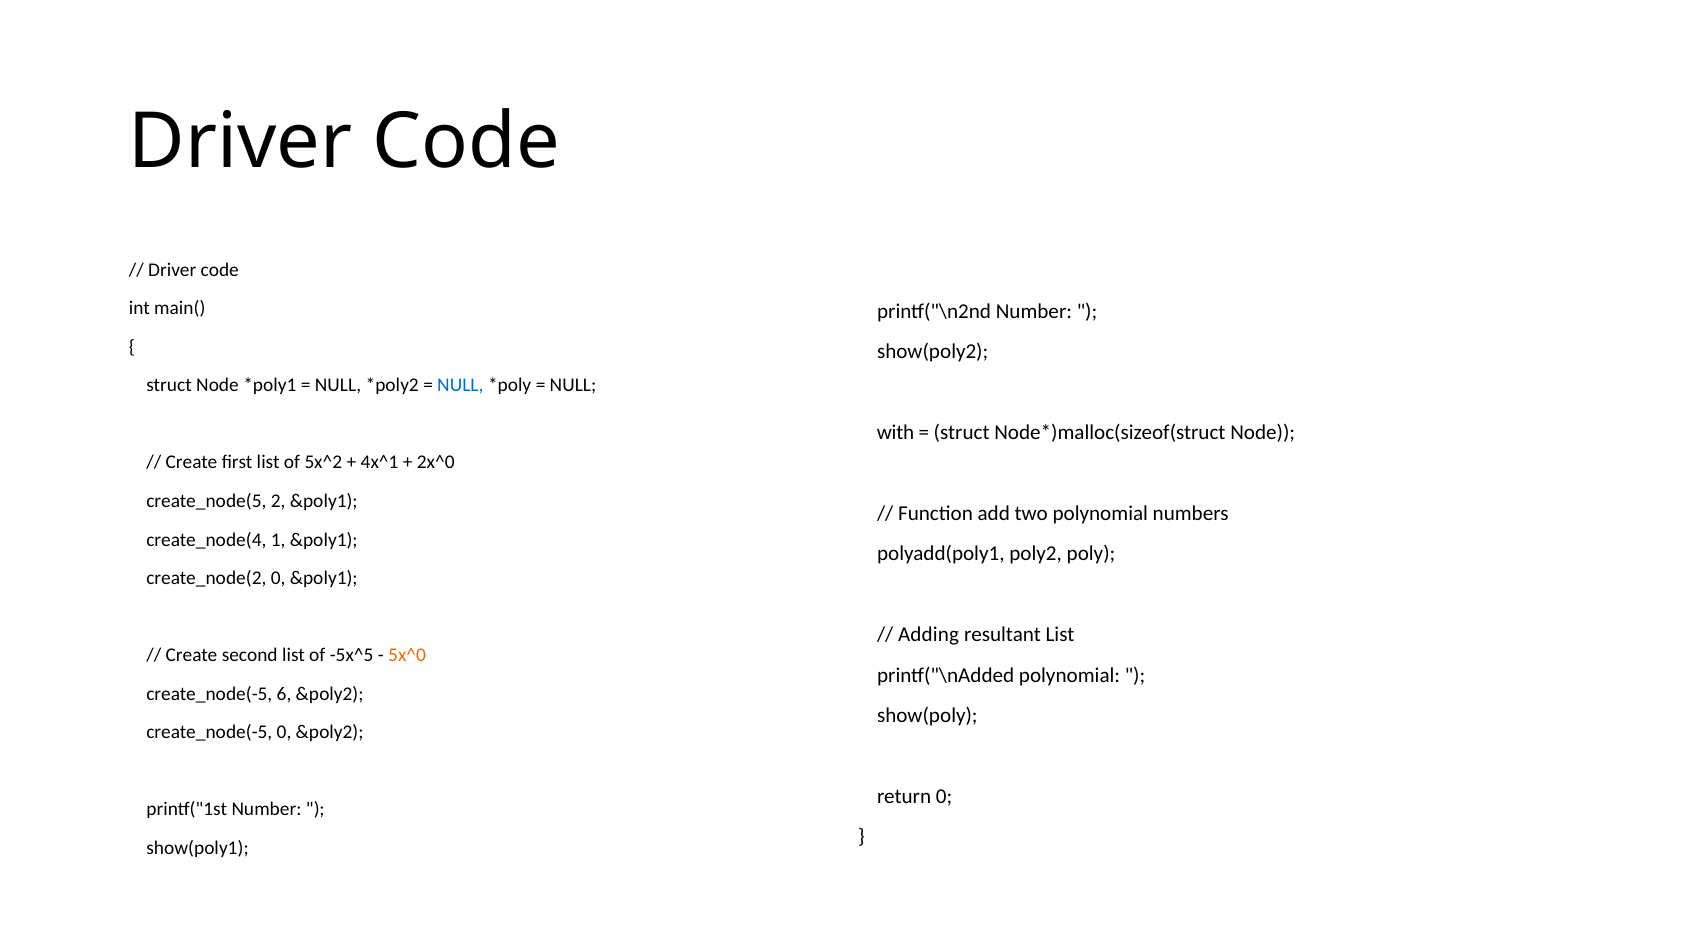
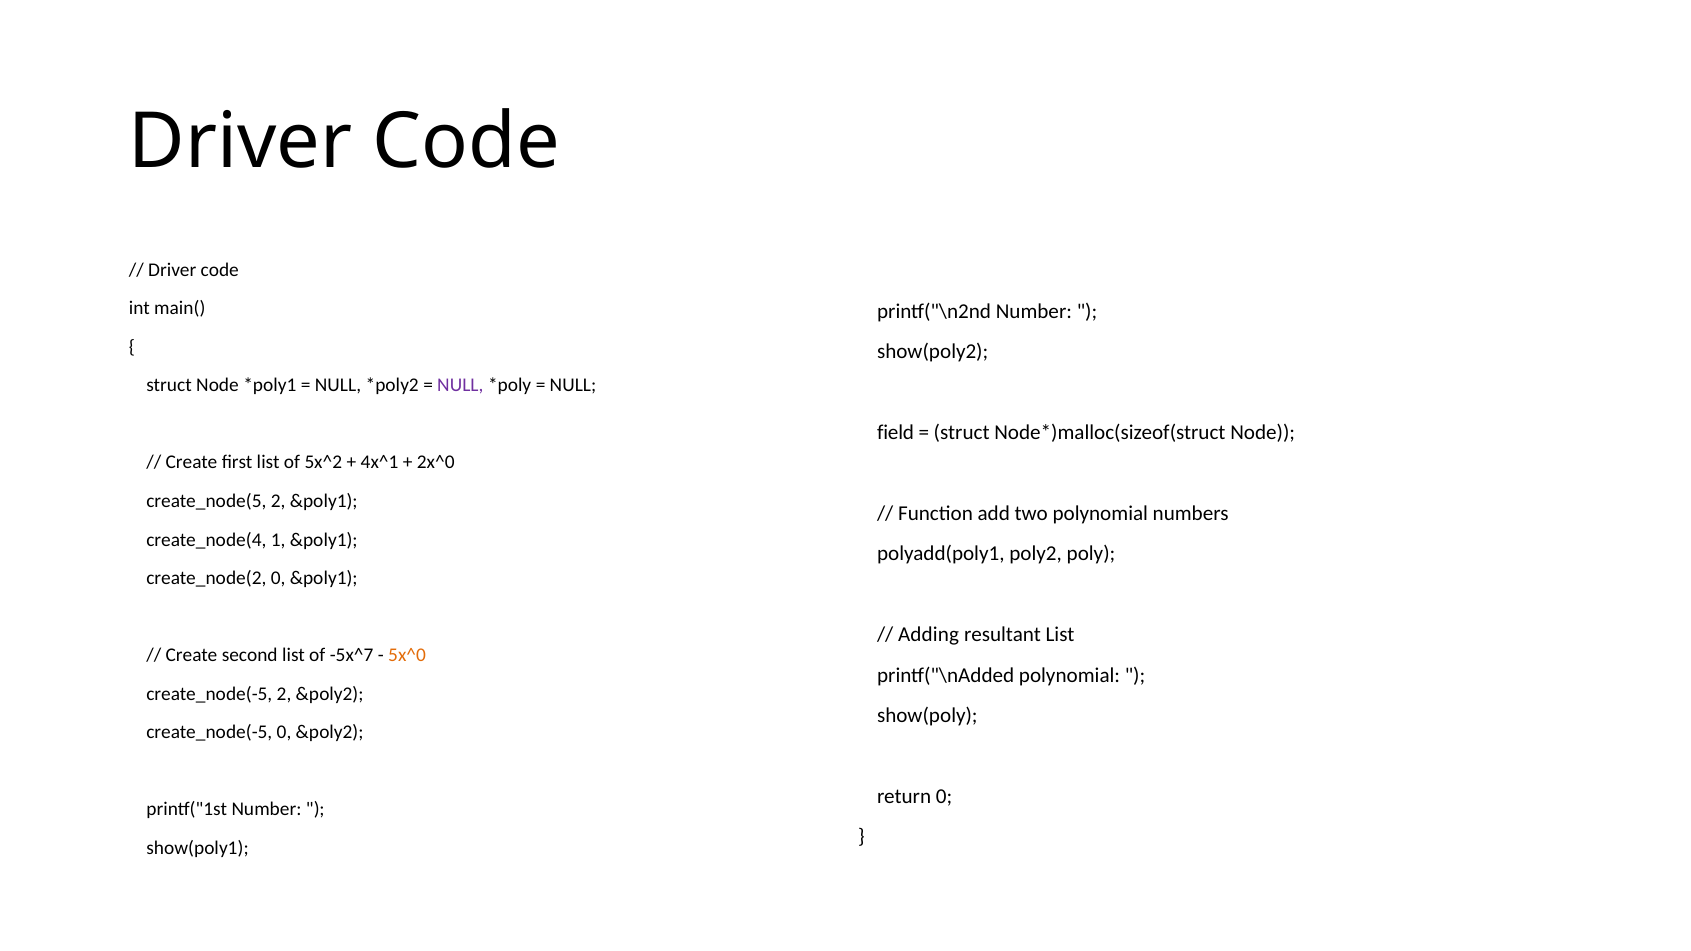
NULL at (460, 386) colour: blue -> purple
with: with -> field
-5x^5: -5x^5 -> -5x^7
create_node(-5 6: 6 -> 2
